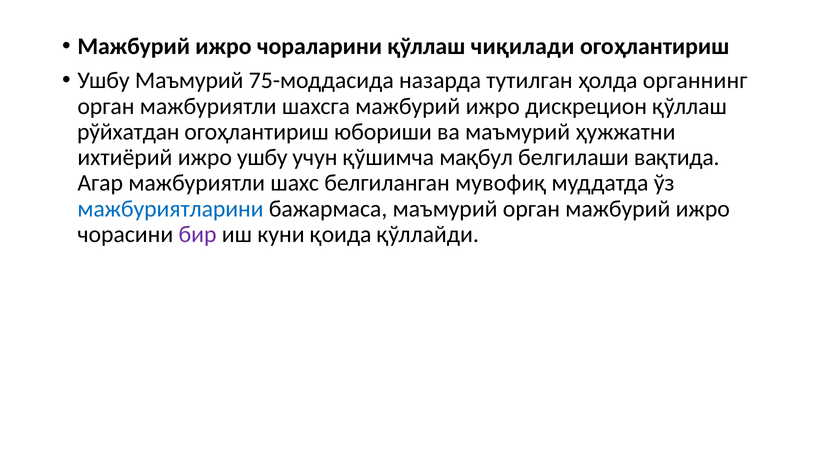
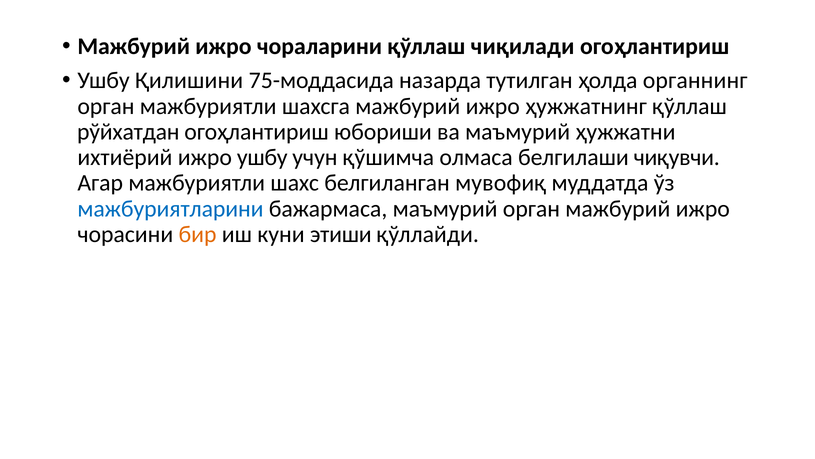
Ушбу Маъмурий: Маъмурий -> Қилишини
дискрецион: дискрецион -> ҳужжатнинг
мақбул: мақбул -> олмаса
вақтида: вақтида -> чиқувчи
бир colour: purple -> orange
қоида: қоида -> этиши
